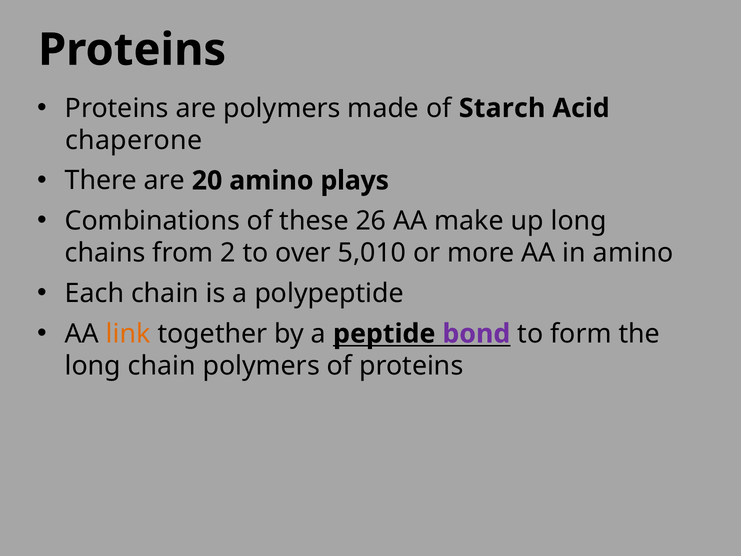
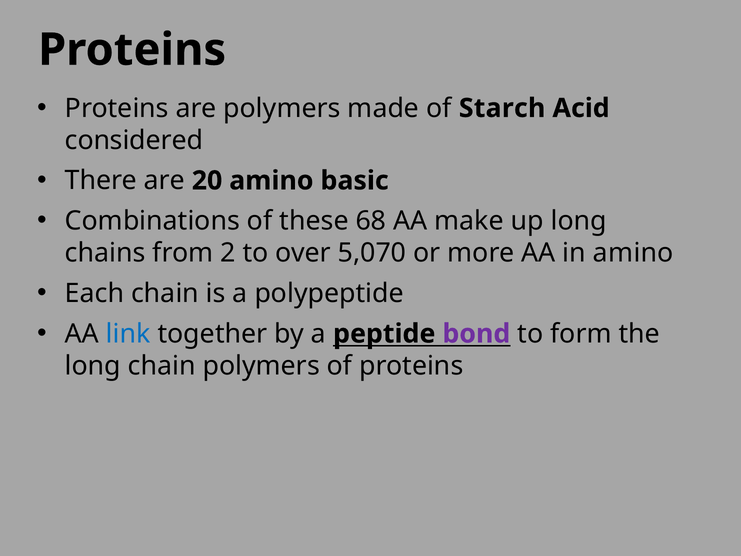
chaperone: chaperone -> considered
plays: plays -> basic
26: 26 -> 68
5,010: 5,010 -> 5,070
link colour: orange -> blue
